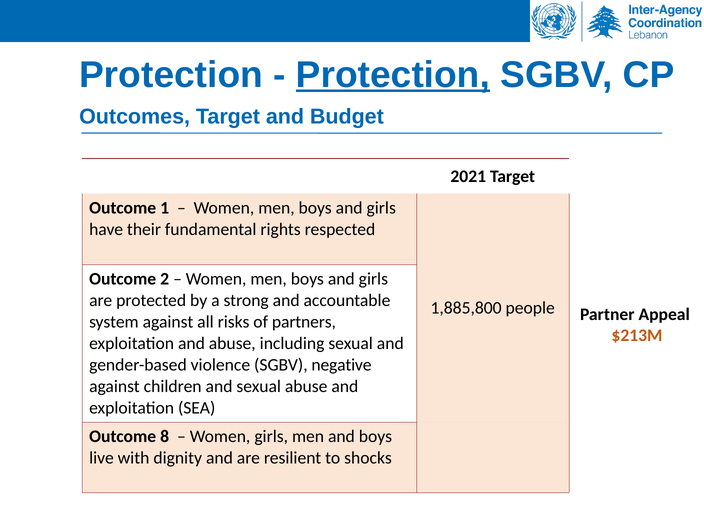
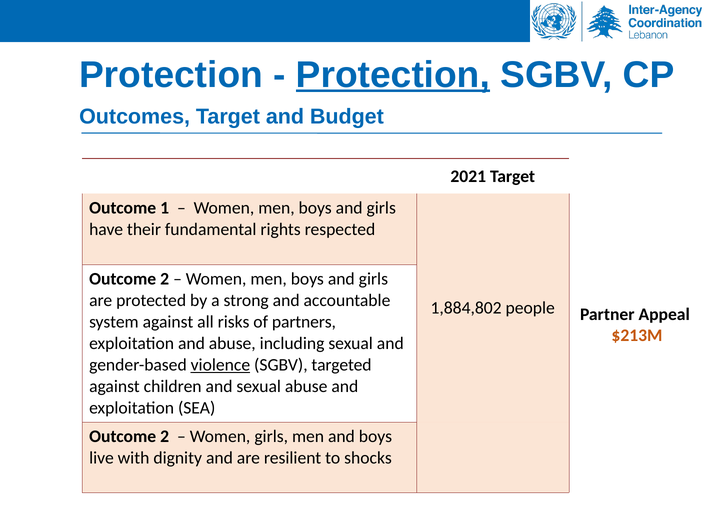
1,885,800: 1,885,800 -> 1,884,802
violence underline: none -> present
negative: negative -> targeted
8 at (165, 437): 8 -> 2
